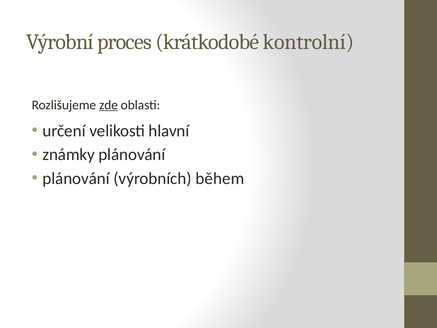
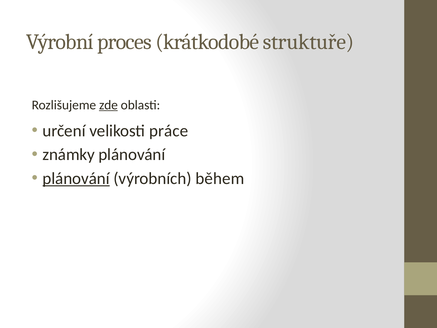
kontrolní: kontrolní -> struktuře
hlavní: hlavní -> práce
plánování at (76, 178) underline: none -> present
